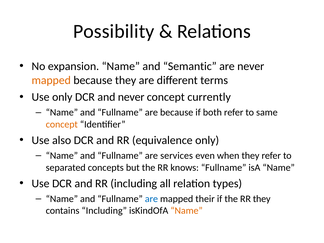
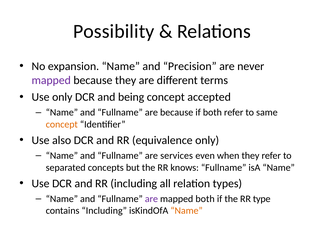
Semantic: Semantic -> Precision
mapped at (51, 80) colour: orange -> purple
and never: never -> being
currently: currently -> accepted
are at (151, 199) colour: blue -> purple
mapped their: their -> both
RR they: they -> type
